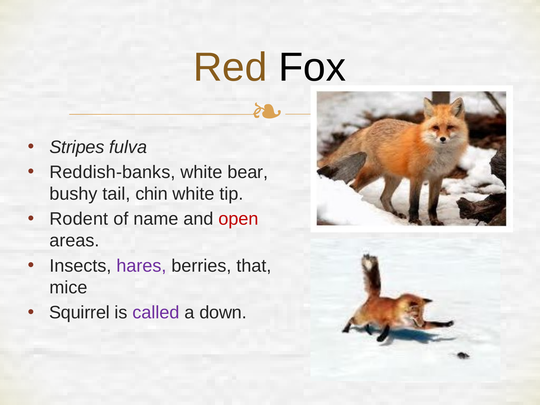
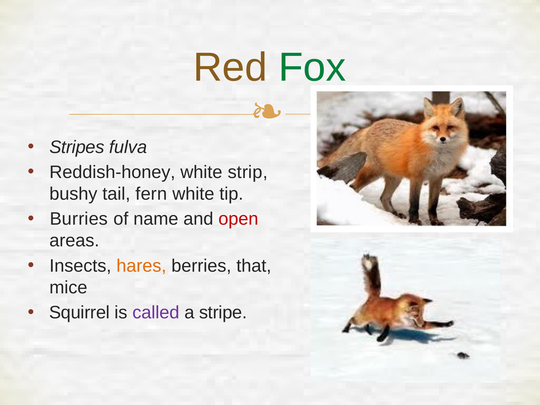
Fox colour: black -> green
Reddish-banks: Reddish-banks -> Reddish-honey
bear: bear -> strip
chin: chin -> fern
Rodent: Rodent -> Burries
hares colour: purple -> orange
down: down -> stripe
